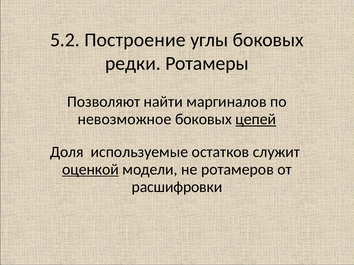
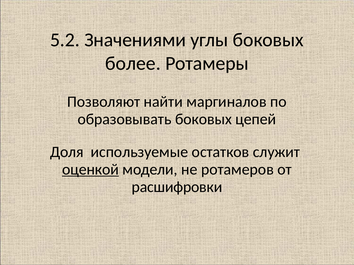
Построение: Построение -> Значениями
редки: редки -> более
невозможное: невозможное -> образовывать
цепей underline: present -> none
